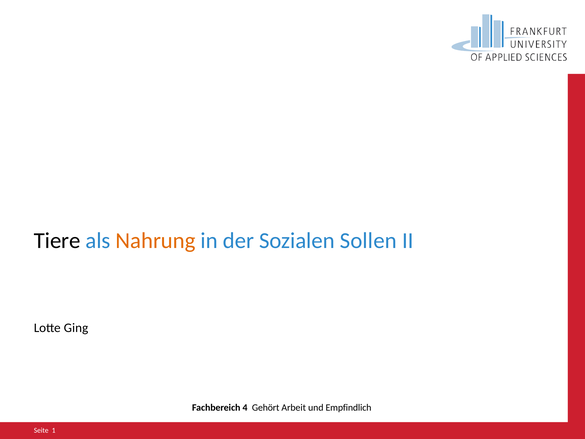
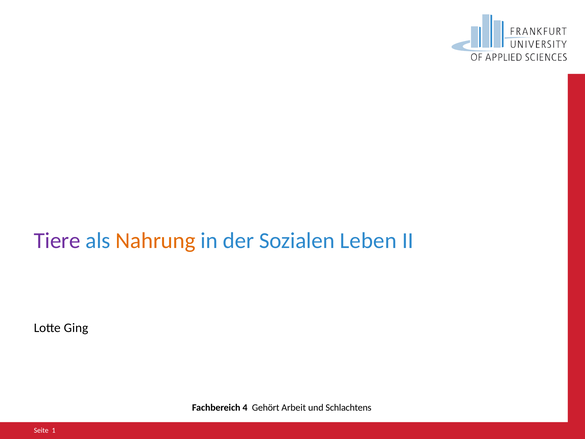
Tiere colour: black -> purple
Sollen: Sollen -> Leben
Empfindlich: Empfindlich -> Schlachtens
